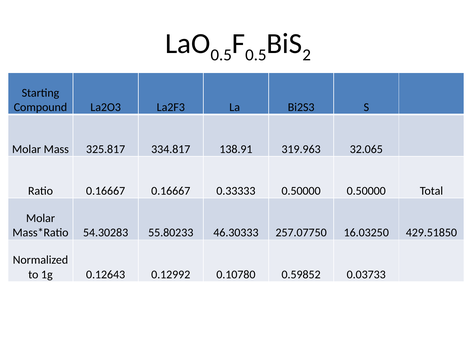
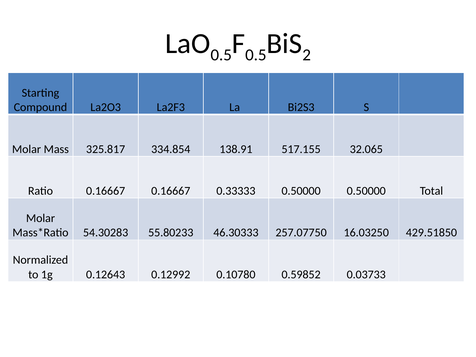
334.817: 334.817 -> 334.854
319.963: 319.963 -> 517.155
